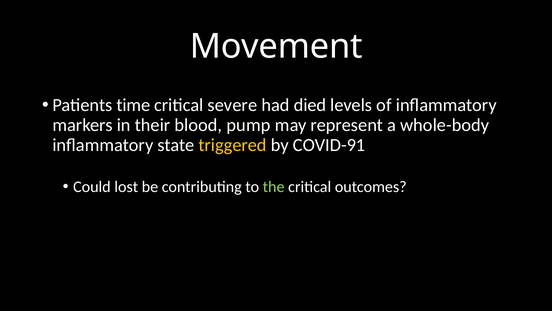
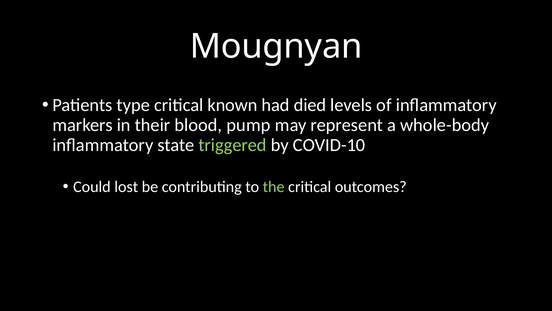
Movement: Movement -> Mougnyan
time: time -> type
severe: severe -> known
triggered colour: yellow -> light green
COVID-91: COVID-91 -> COVID-10
